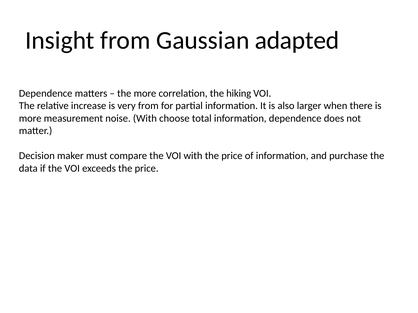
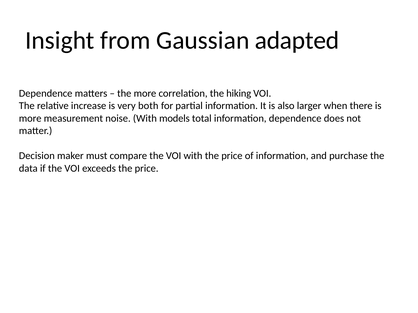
very from: from -> both
choose: choose -> models
